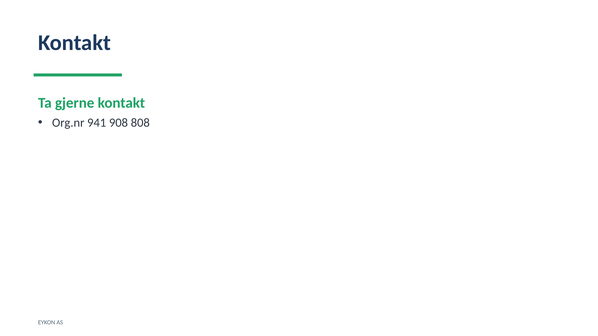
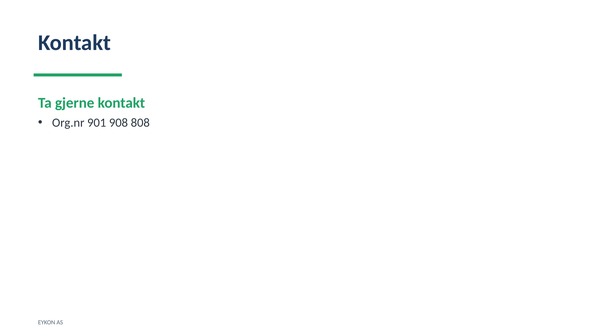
941: 941 -> 901
